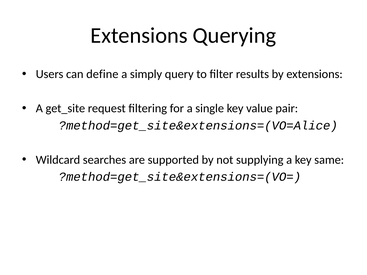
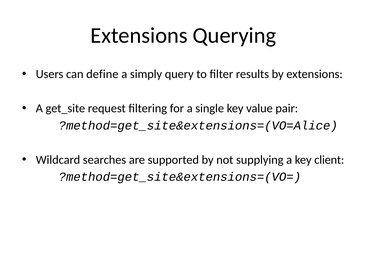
same: same -> client
